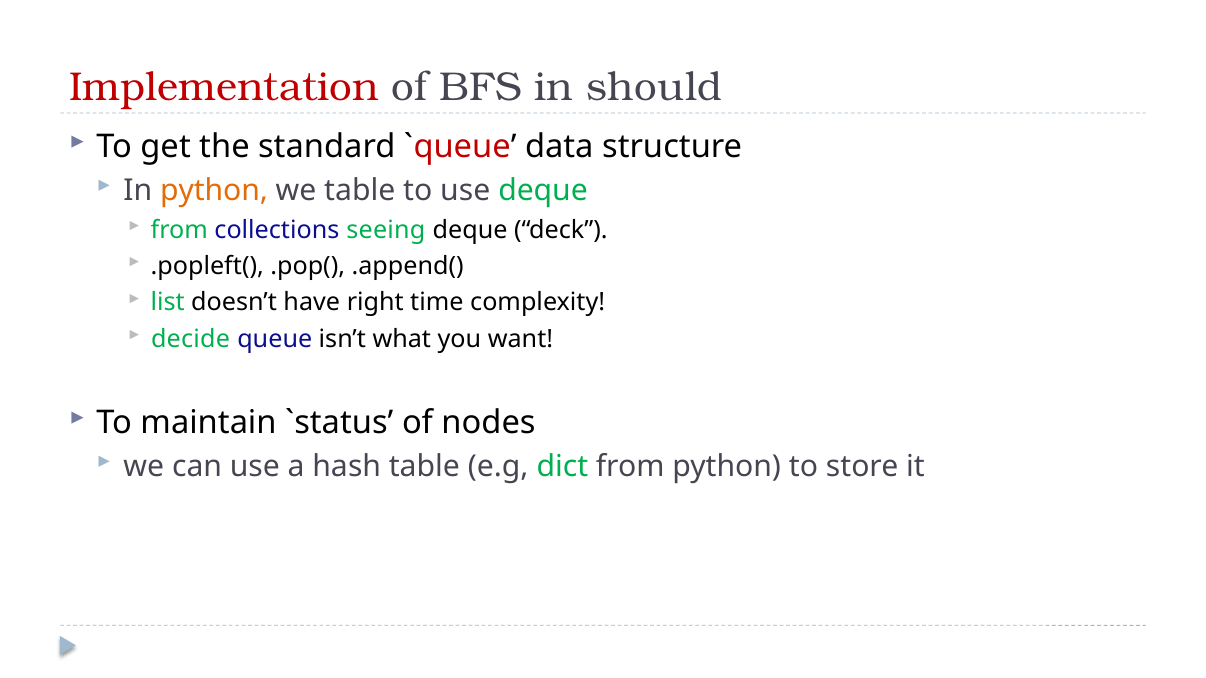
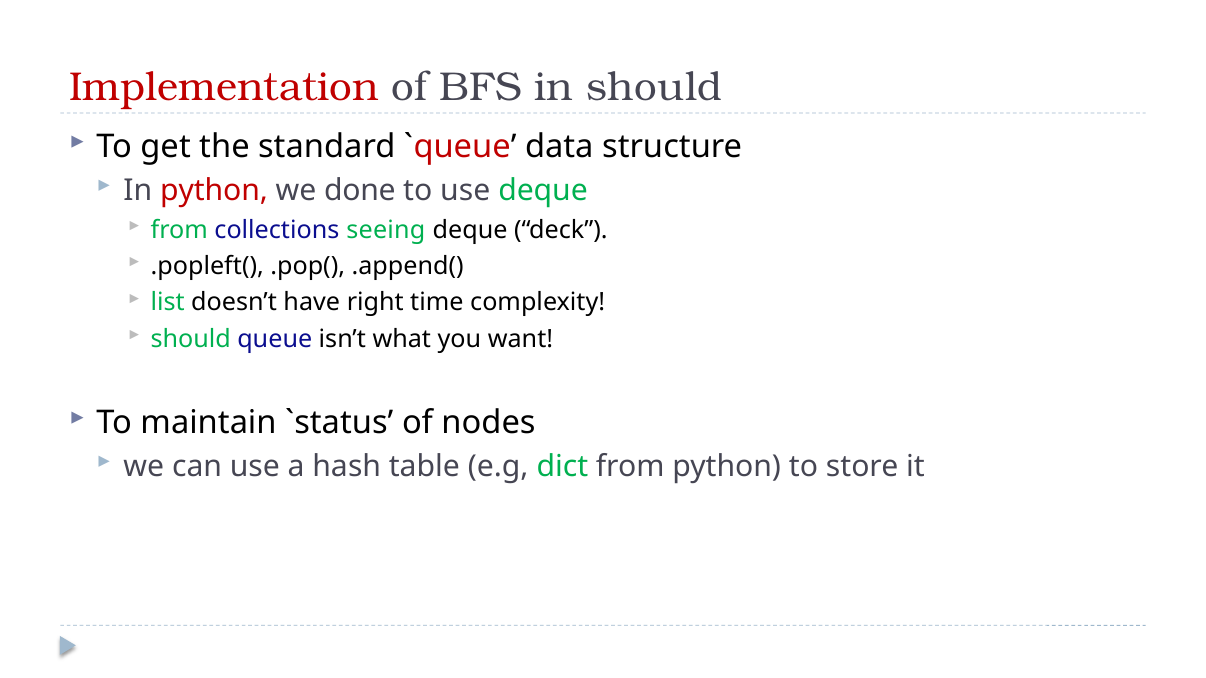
python at (214, 191) colour: orange -> red
we table: table -> done
decide at (191, 339): decide -> should
